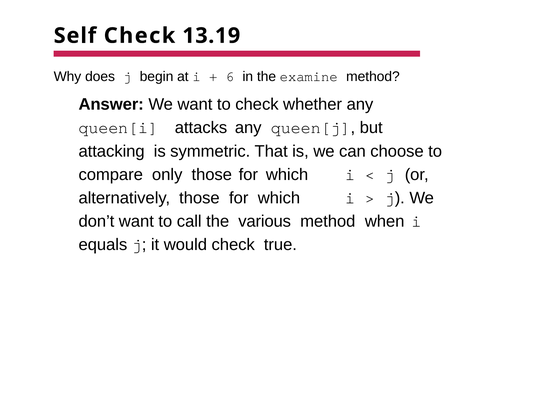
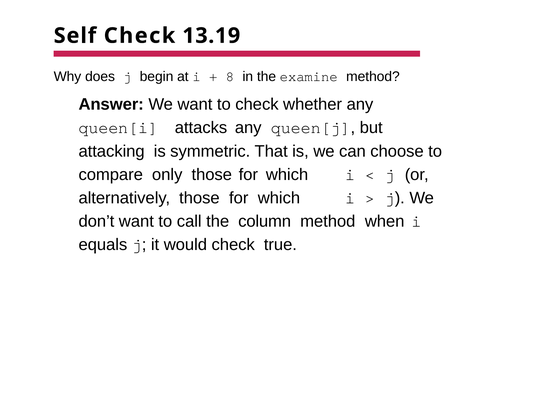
6: 6 -> 8
various: various -> column
